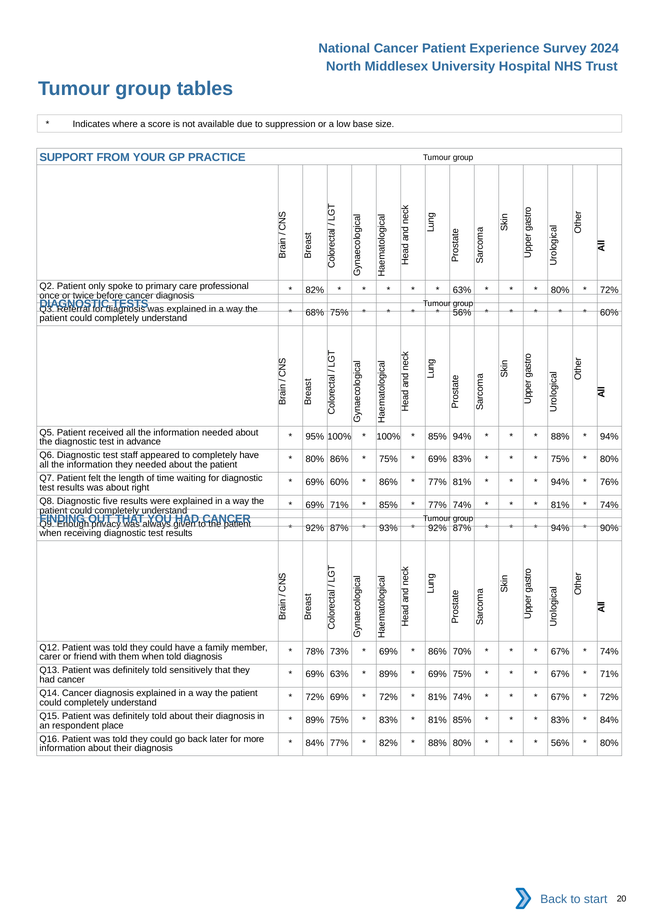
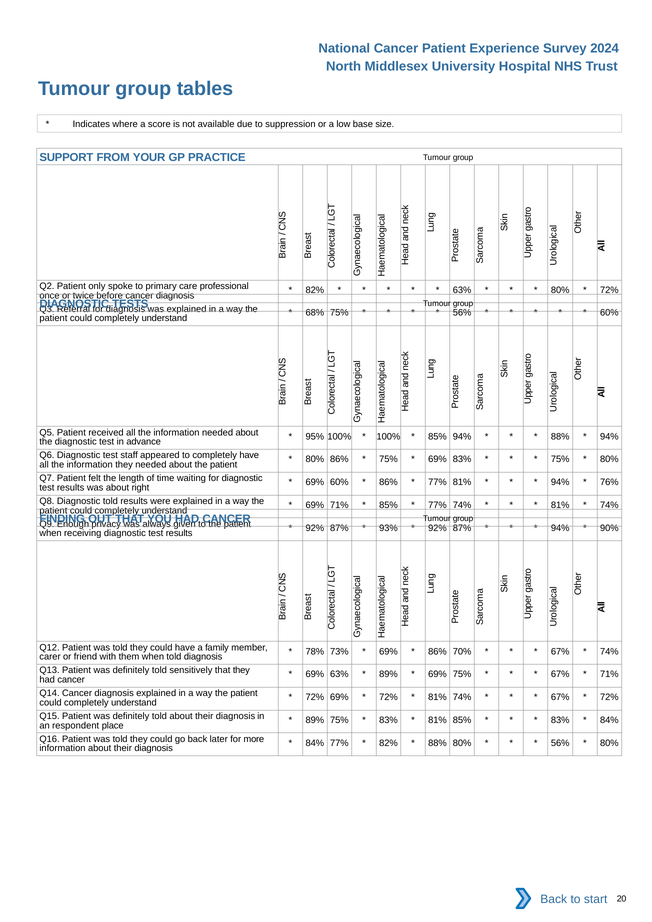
Diagnostic five: five -> told
